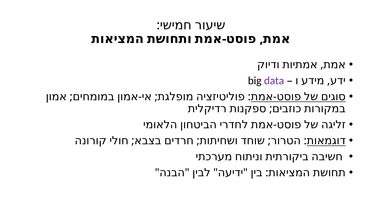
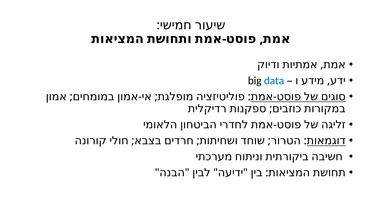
data colour: purple -> blue
